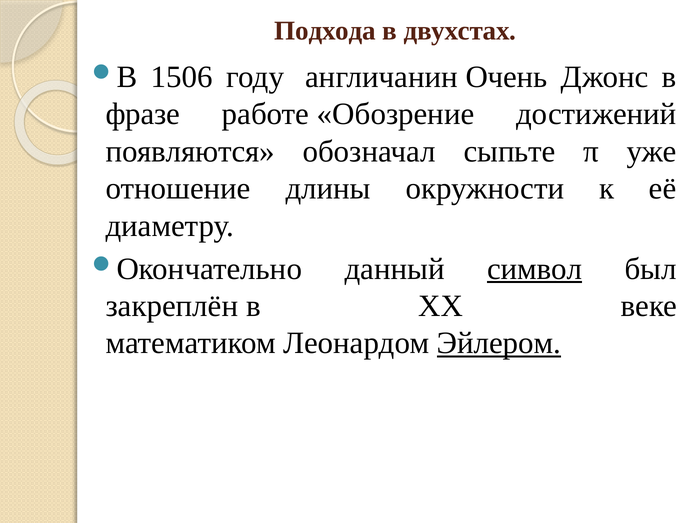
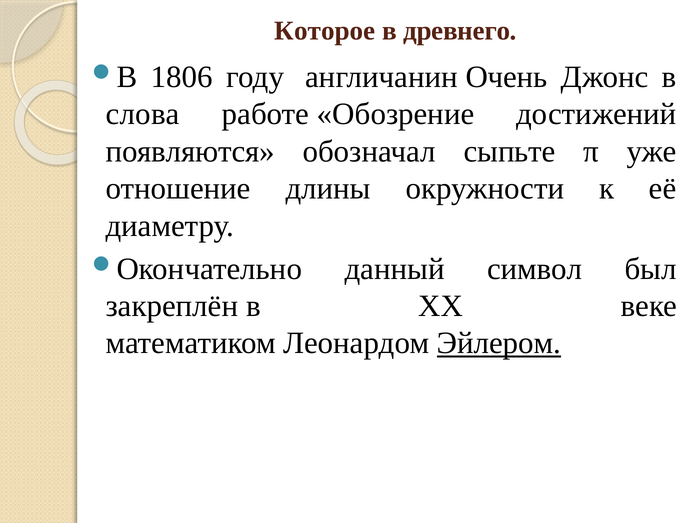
Подхода: Подхода -> Которое
двухстах: двухстах -> древнего
1506: 1506 -> 1806
фразе: фразе -> слова
символ underline: present -> none
